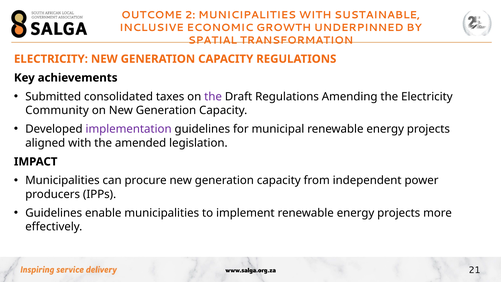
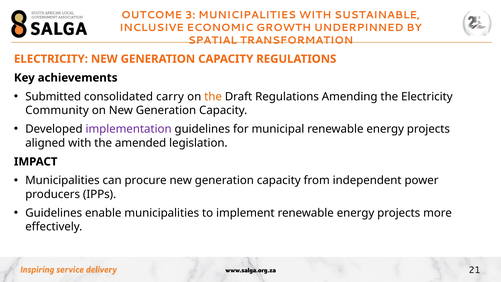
2: 2 -> 3
taxes: taxes -> carry
the at (213, 97) colour: purple -> orange
